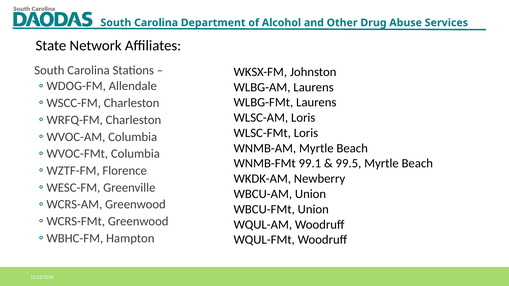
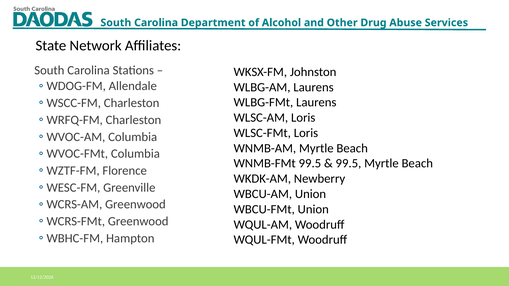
WNMB-FMt 99.1: 99.1 -> 99.5
